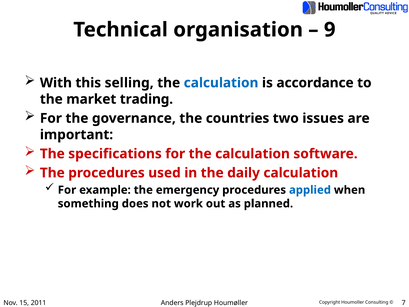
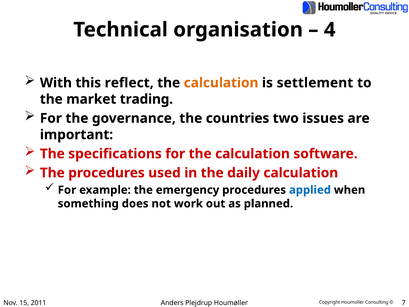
9: 9 -> 4
selling: selling -> reflect
calculation at (221, 83) colour: blue -> orange
accordance: accordance -> settlement
